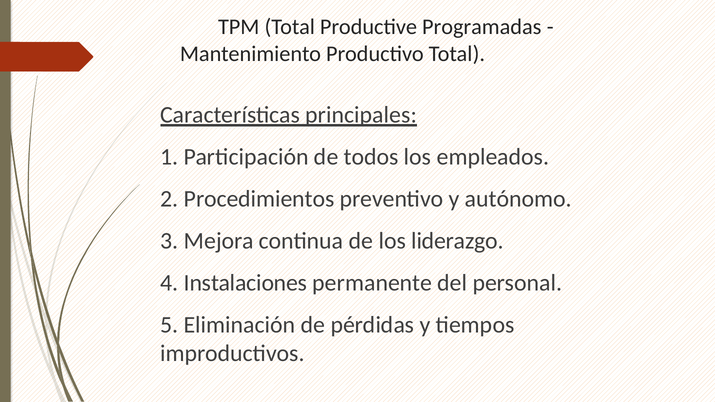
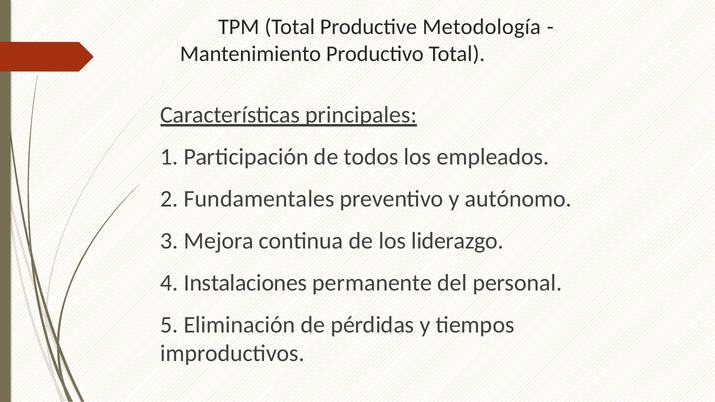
Programadas: Programadas -> Metodología
Procedimientos: Procedimientos -> Fundamentales
